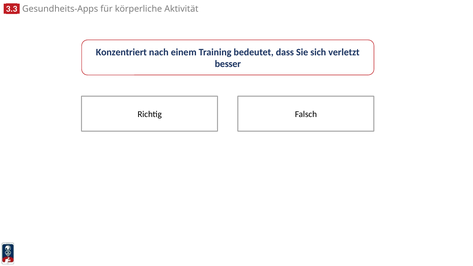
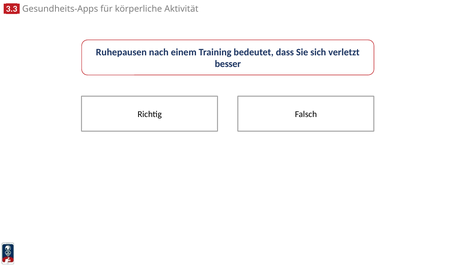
Konzentriert: Konzentriert -> Ruhepausen
